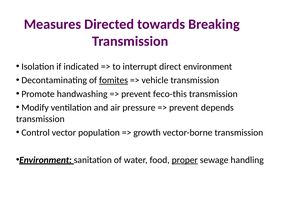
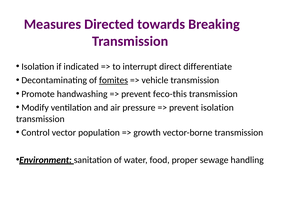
direct environment: environment -> differentiate
prevent depends: depends -> isolation
proper underline: present -> none
